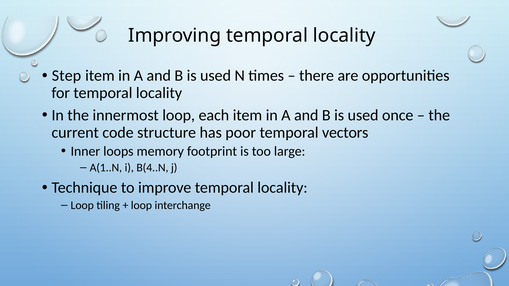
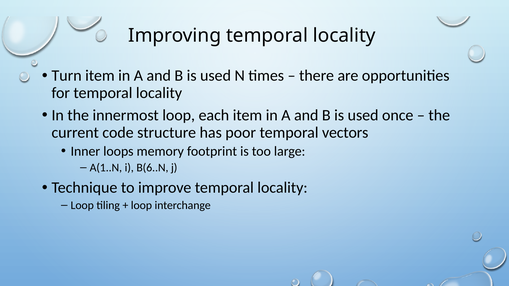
Step: Step -> Turn
B(4..N: B(4..N -> B(6..N
